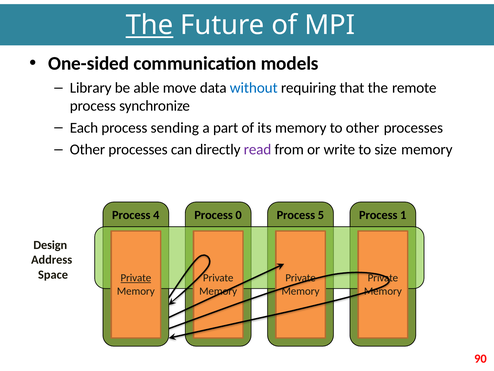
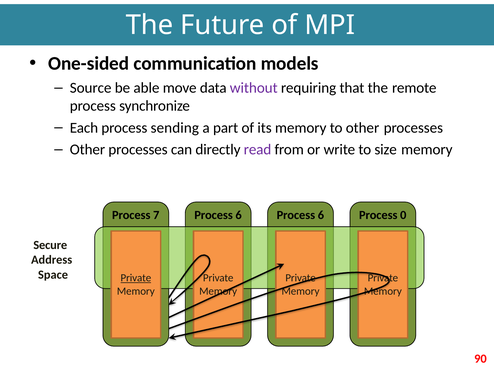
The at (150, 25) underline: present -> none
Library: Library -> Source
without colour: blue -> purple
4: 4 -> 7
0 at (239, 215): 0 -> 6
5 at (321, 215): 5 -> 6
1: 1 -> 0
Design: Design -> Secure
